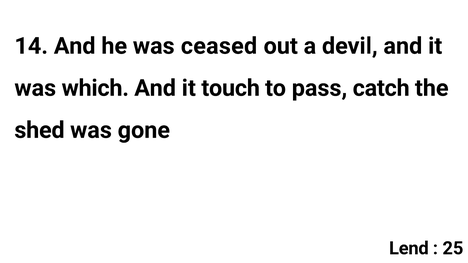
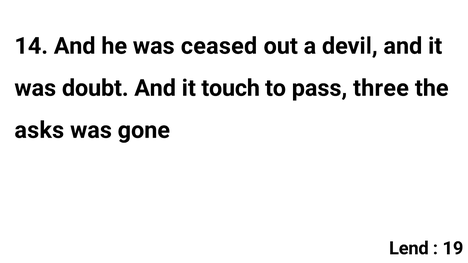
which: which -> doubt
catch: catch -> three
shed: shed -> asks
25: 25 -> 19
